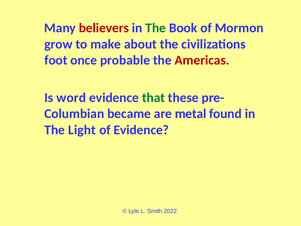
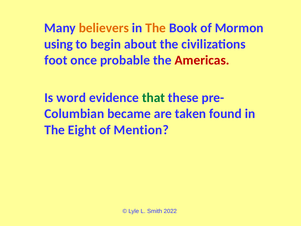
believers colour: red -> orange
The at (156, 28) colour: green -> orange
grow: grow -> using
make: make -> begin
metal: metal -> taken
Light: Light -> Eight
of Evidence: Evidence -> Mention
